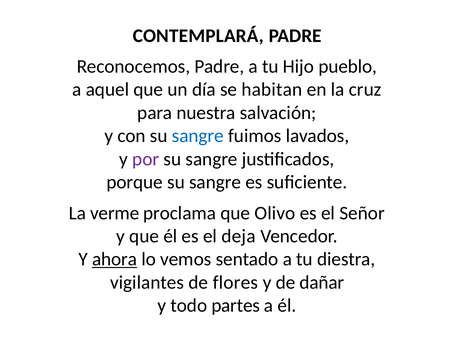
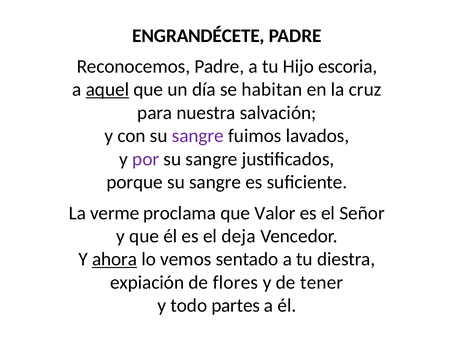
CONTEMPLARÁ: CONTEMPLARÁ -> ENGRANDÉCETE
pueblo: pueblo -> escoria
aquel underline: none -> present
sangre at (198, 136) colour: blue -> purple
Olivo: Olivo -> Valor
vigilantes: vigilantes -> expiación
dañar: dañar -> tener
